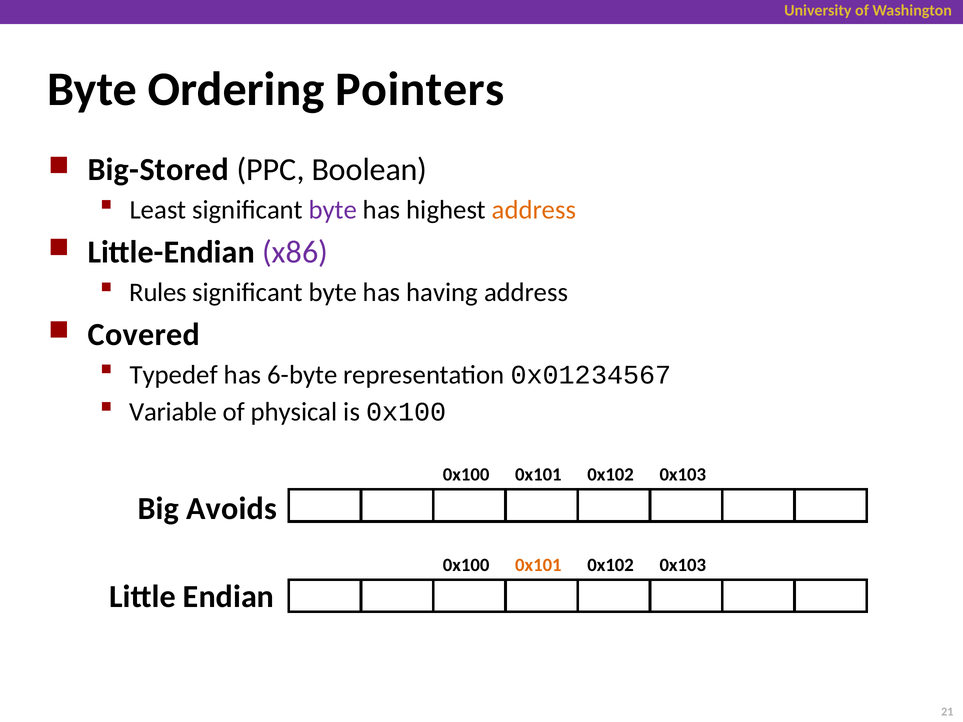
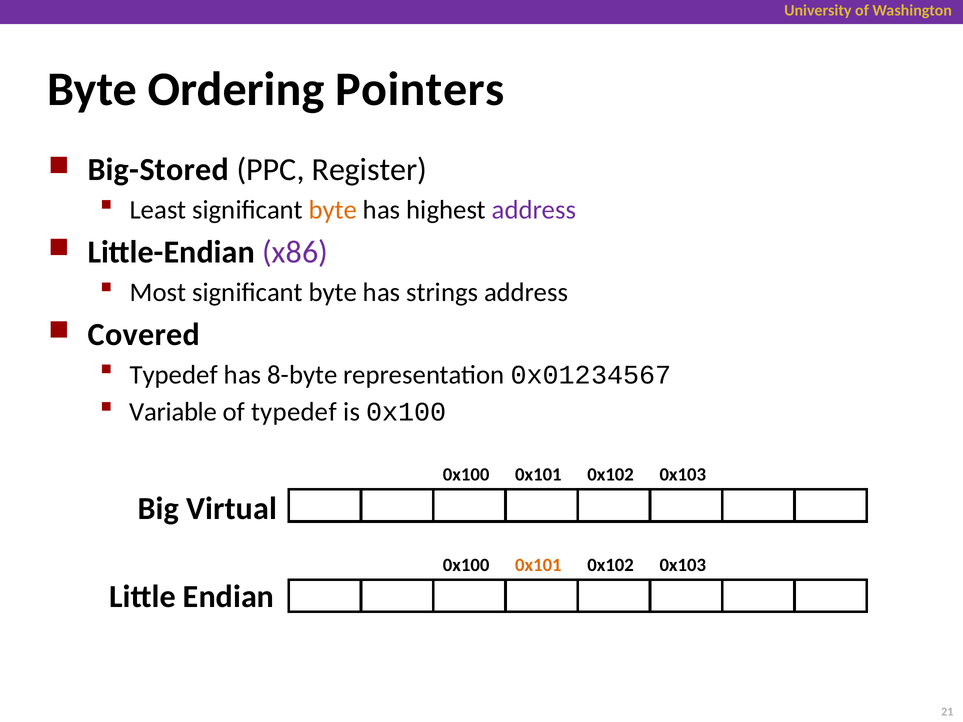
Boolean: Boolean -> Register
byte at (333, 210) colour: purple -> orange
address at (534, 210) colour: orange -> purple
Rules: Rules -> Most
having: having -> strings
6-byte: 6-byte -> 8-byte
of physical: physical -> typedef
Avoids: Avoids -> Virtual
